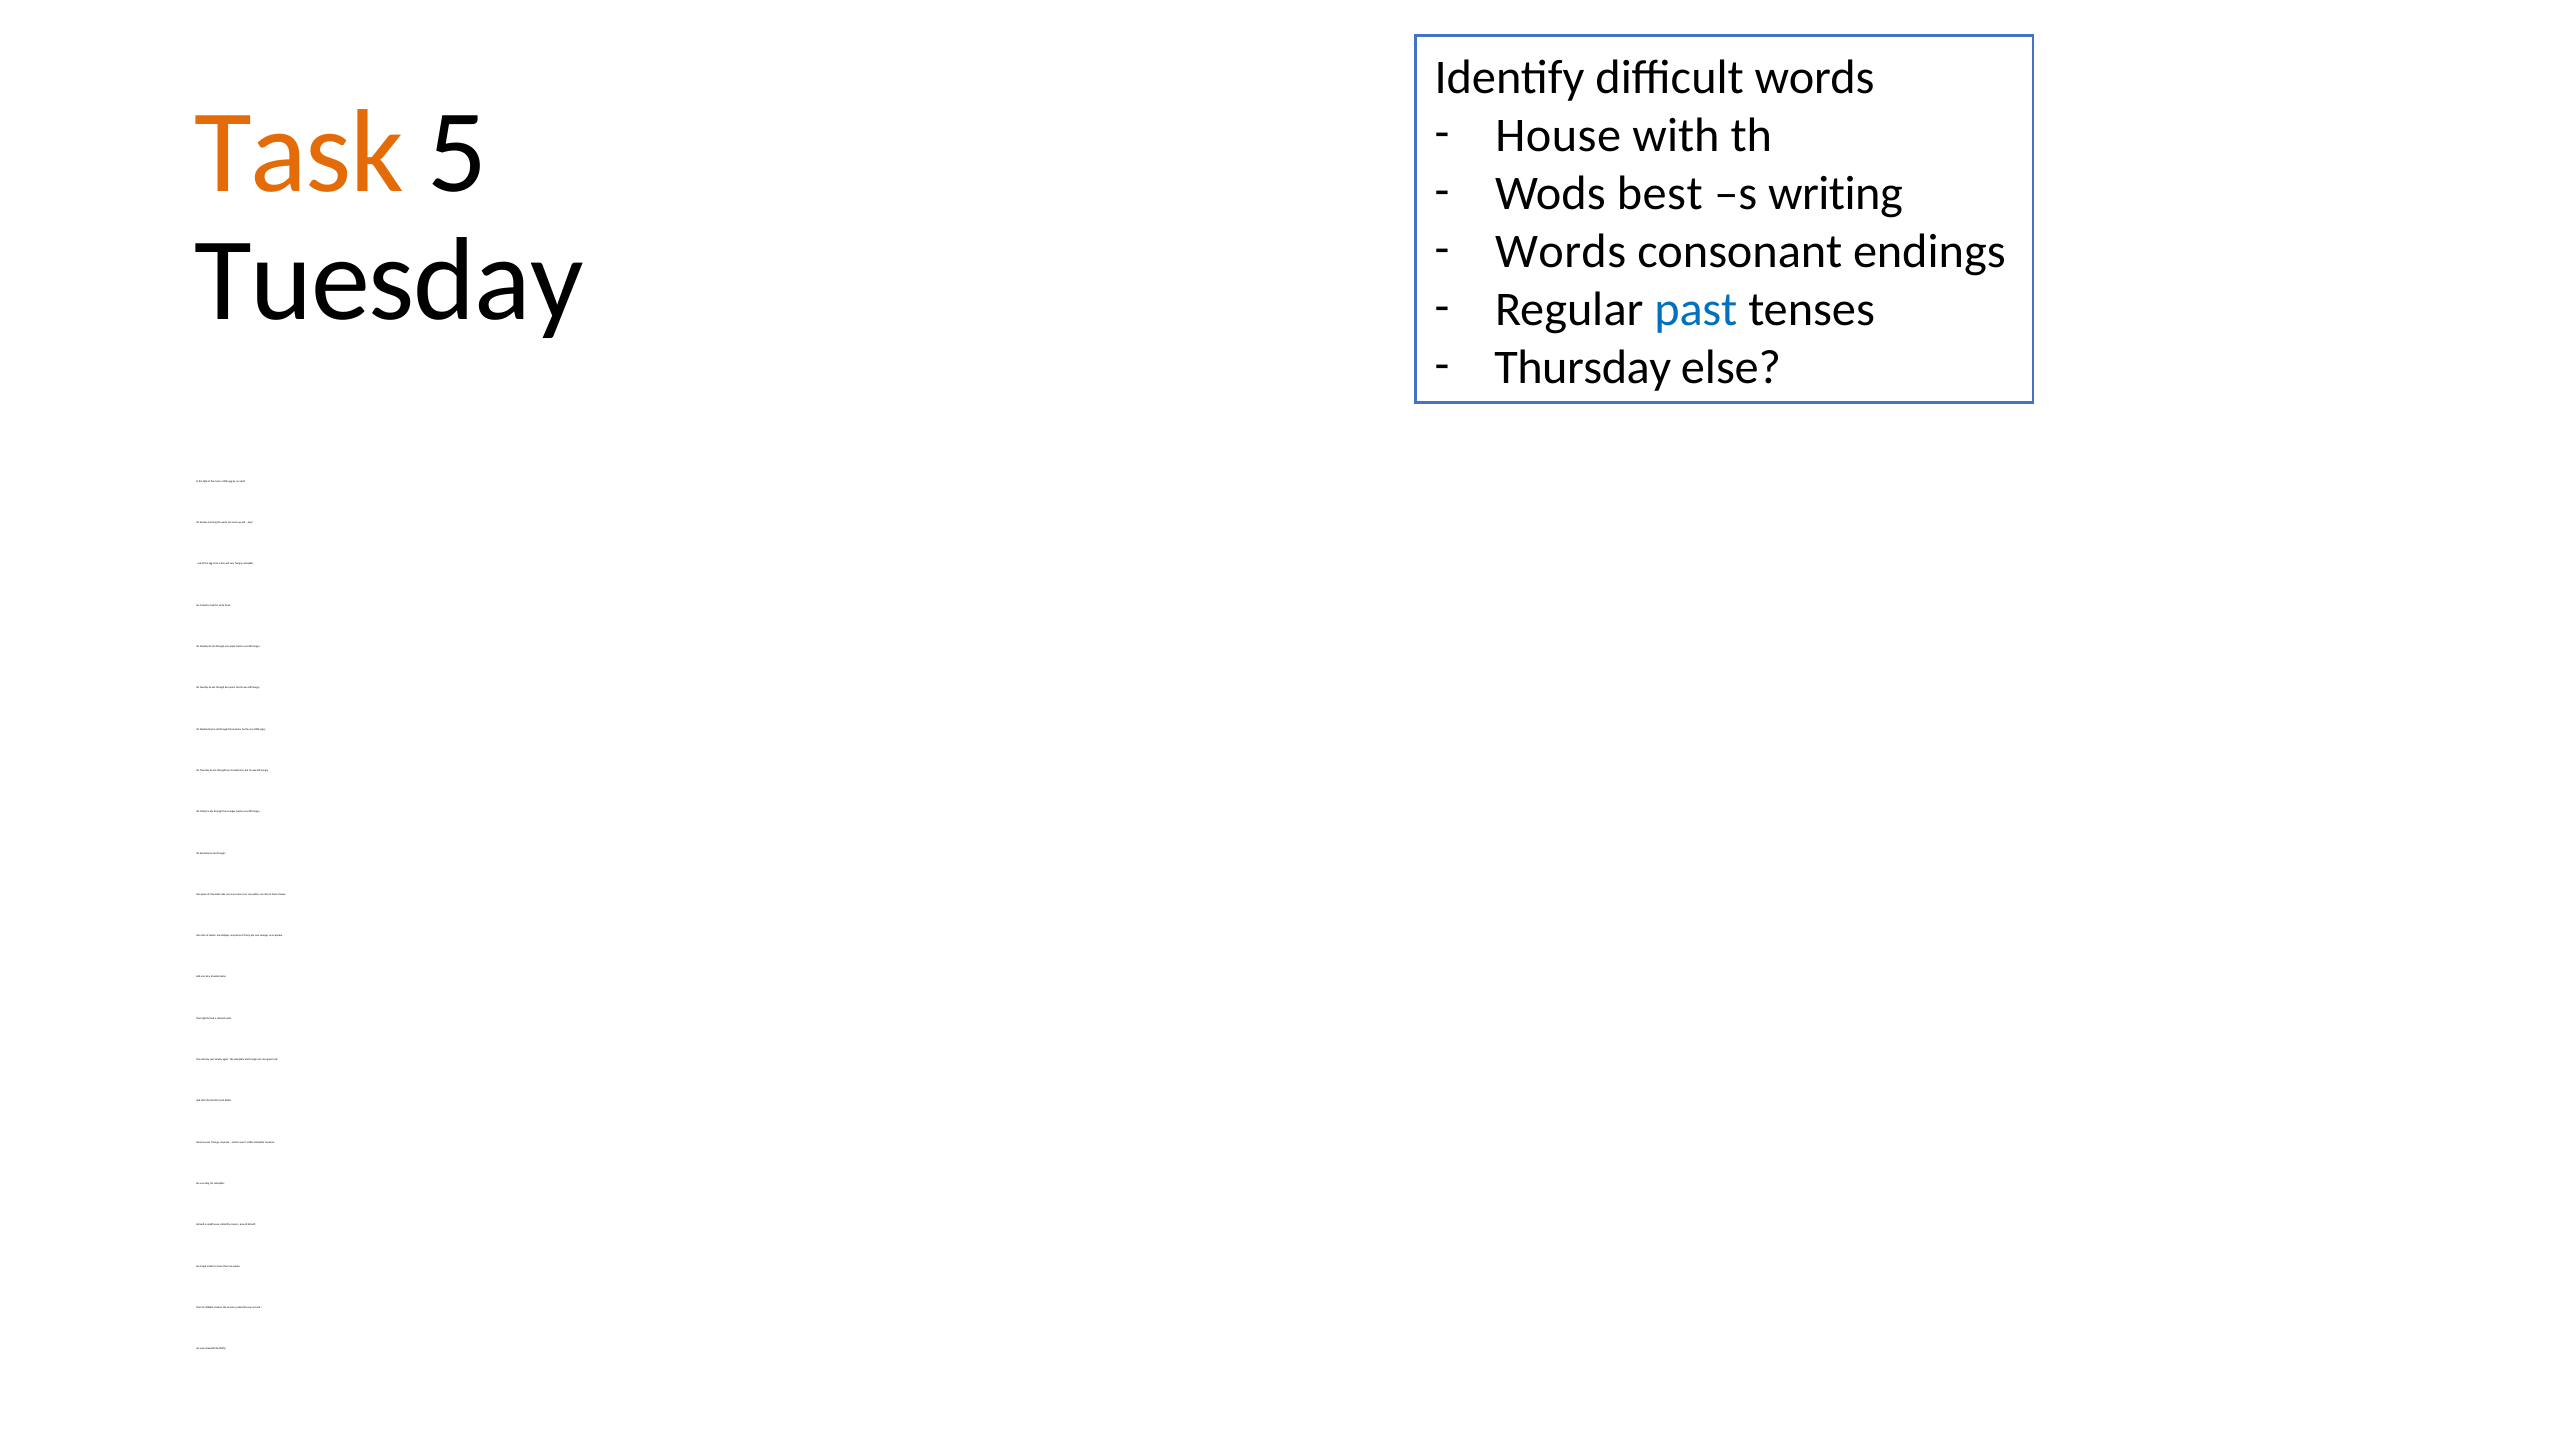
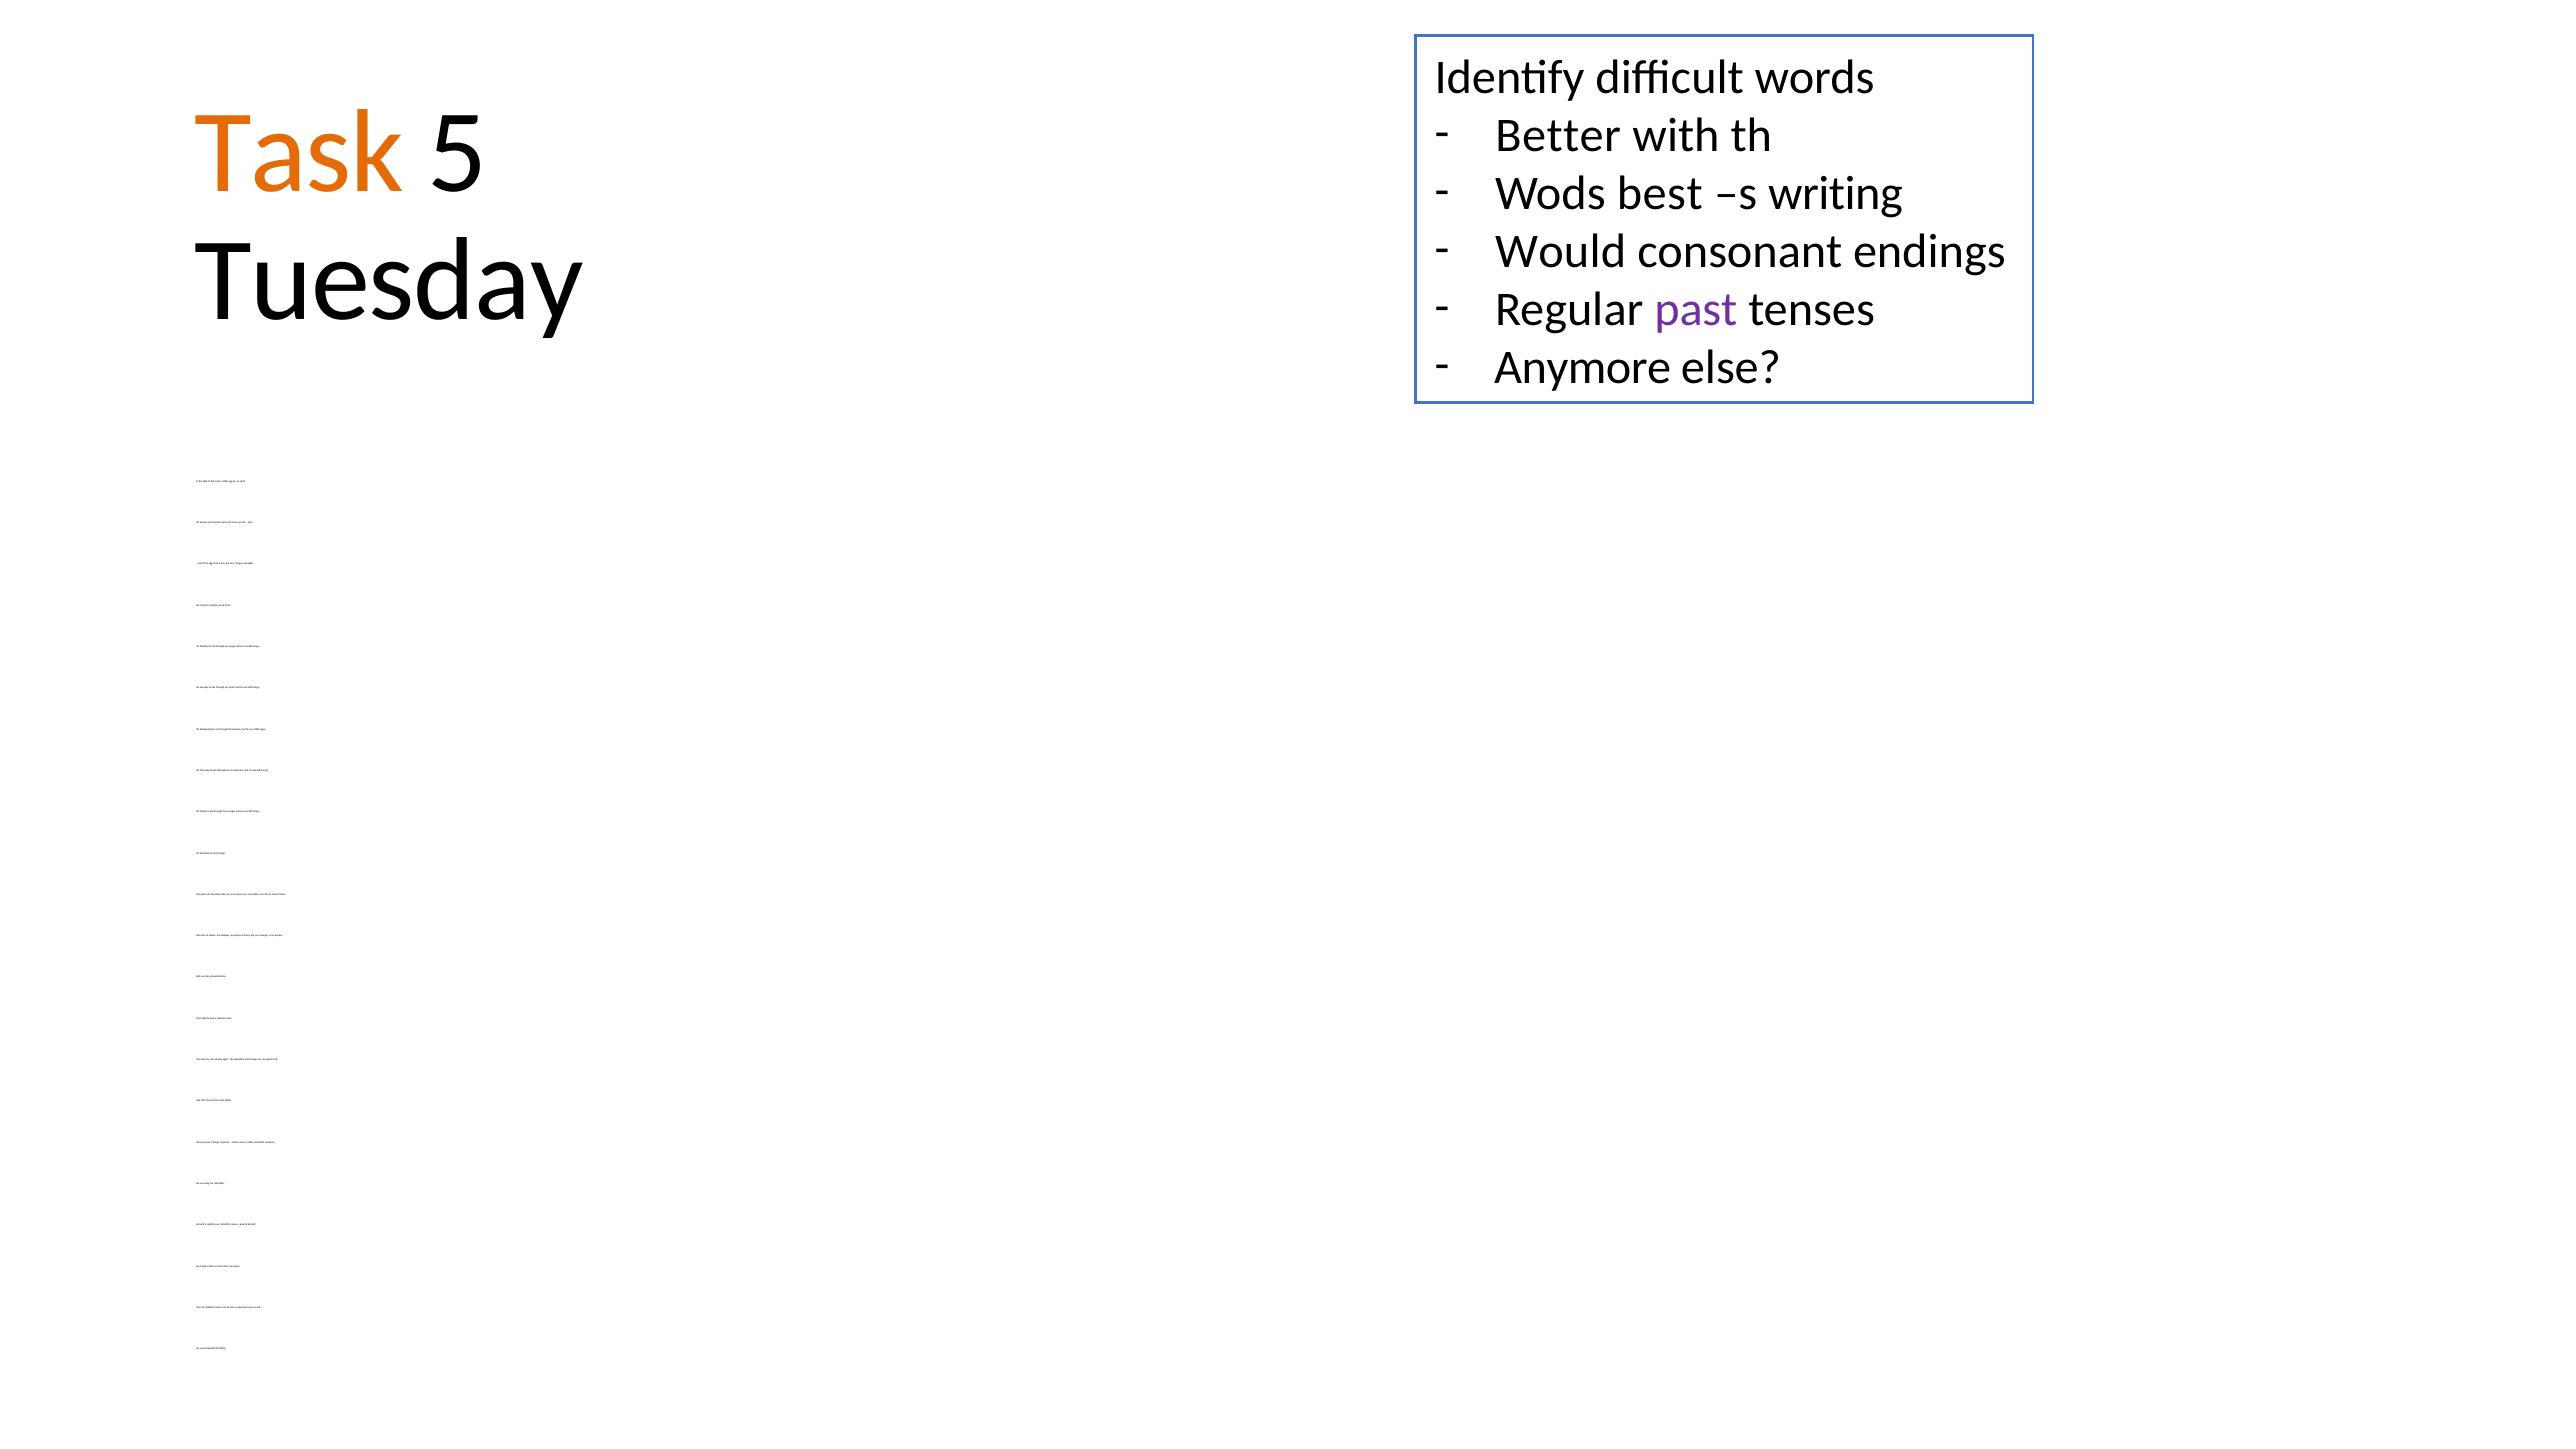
House at (1558, 135): House -> Better
Words at (1561, 251): Words -> Would
past colour: blue -> purple
Thursday at (1583, 367): Thursday -> Anymore
